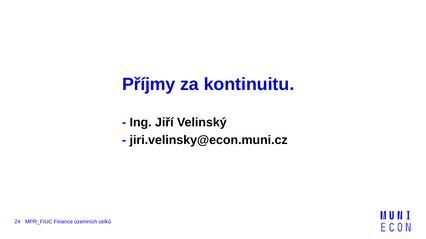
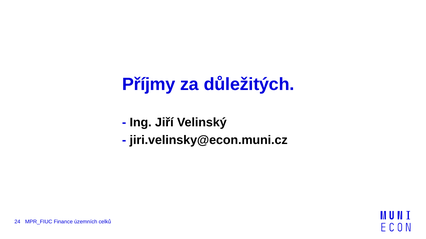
kontinuitu: kontinuitu -> důležitých
